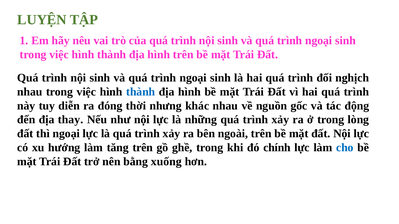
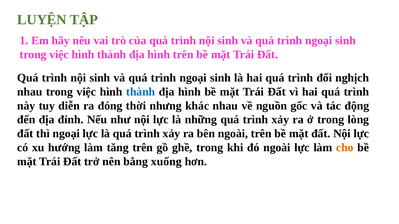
thay: thay -> đỉnh
đó chính: chính -> ngoài
cho colour: blue -> orange
